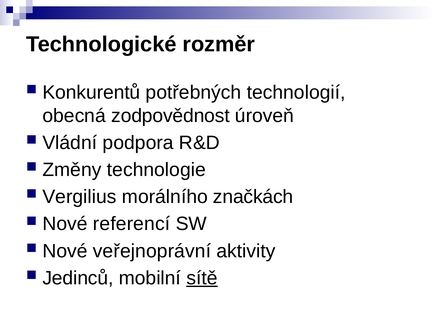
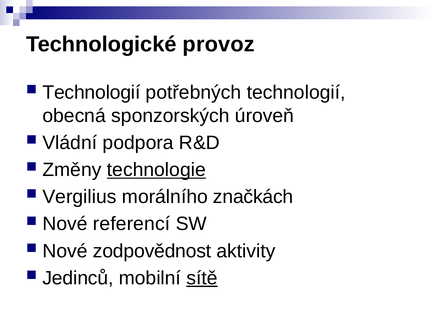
rozměr: rozměr -> provoz
Konkurentů at (91, 93): Konkurentů -> Technologií
zodpovědnost: zodpovědnost -> sponzorských
technologie underline: none -> present
veřejnoprávní: veřejnoprávní -> zodpovědnost
